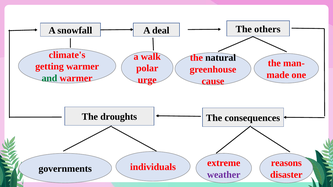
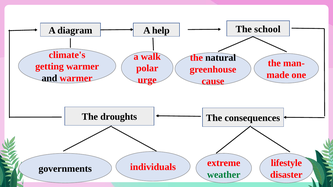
snowfall: snowfall -> diagram
deal: deal -> help
others: others -> school
and colour: green -> black
reasons: reasons -> lifestyle
weather colour: purple -> green
